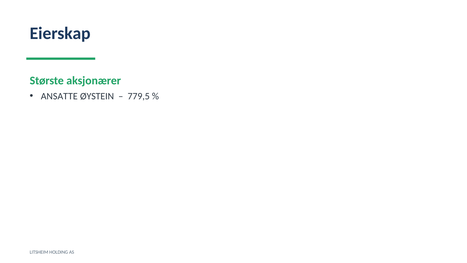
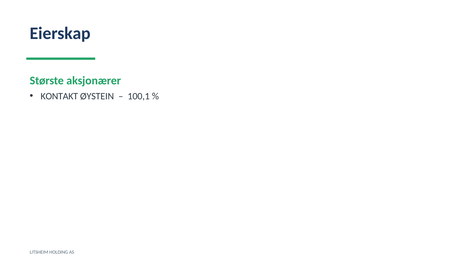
ANSATTE: ANSATTE -> KONTAKT
779,5: 779,5 -> 100,1
